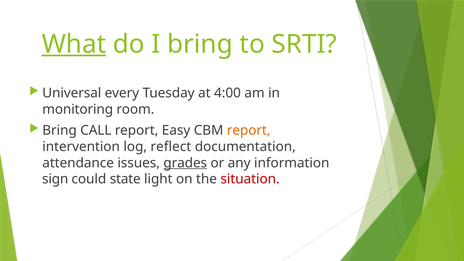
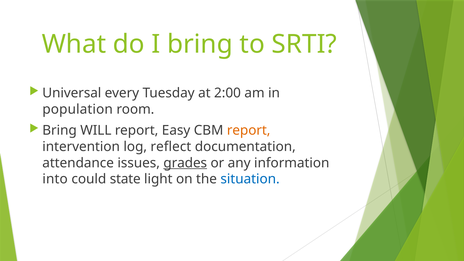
What underline: present -> none
4:00: 4:00 -> 2:00
monitoring: monitoring -> population
CALL: CALL -> WILL
sign: sign -> into
situation colour: red -> blue
